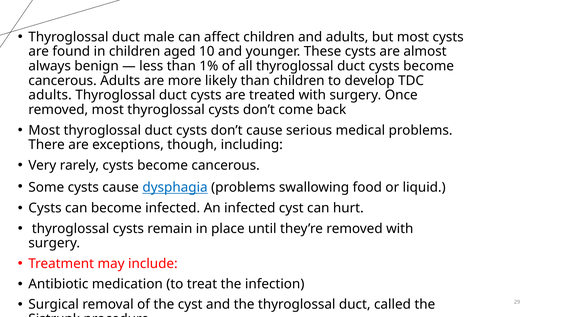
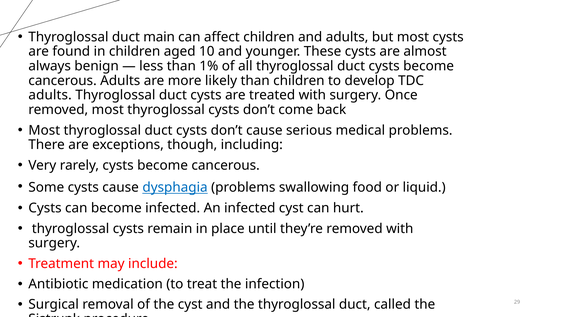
male: male -> main
